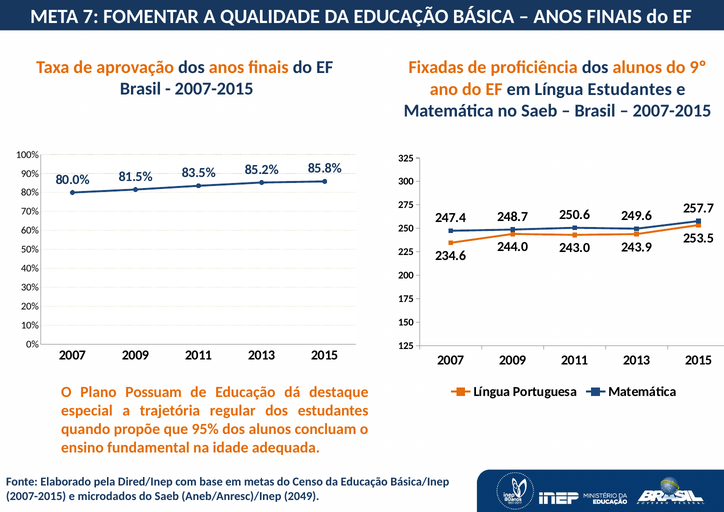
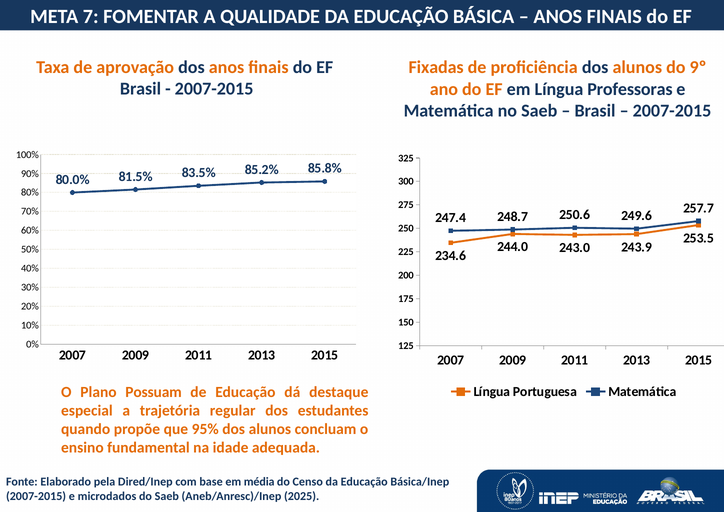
Língua Estudantes: Estudantes -> Professoras
metas: metas -> média
2049: 2049 -> 2025
